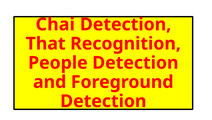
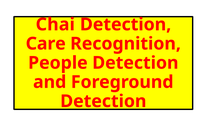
That: That -> Care
